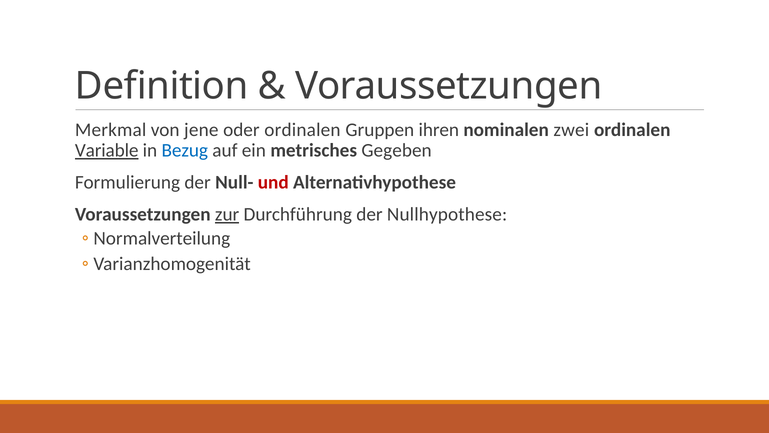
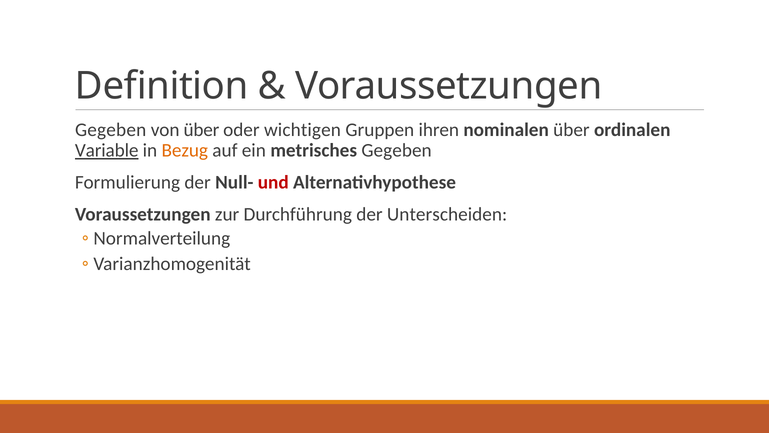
Merkmal at (111, 130): Merkmal -> Gegeben
von jene: jene -> über
oder ordinalen: ordinalen -> wichtigen
nominalen zwei: zwei -> über
Bezug colour: blue -> orange
zur underline: present -> none
Nullhypothese: Nullhypothese -> Unterscheiden
